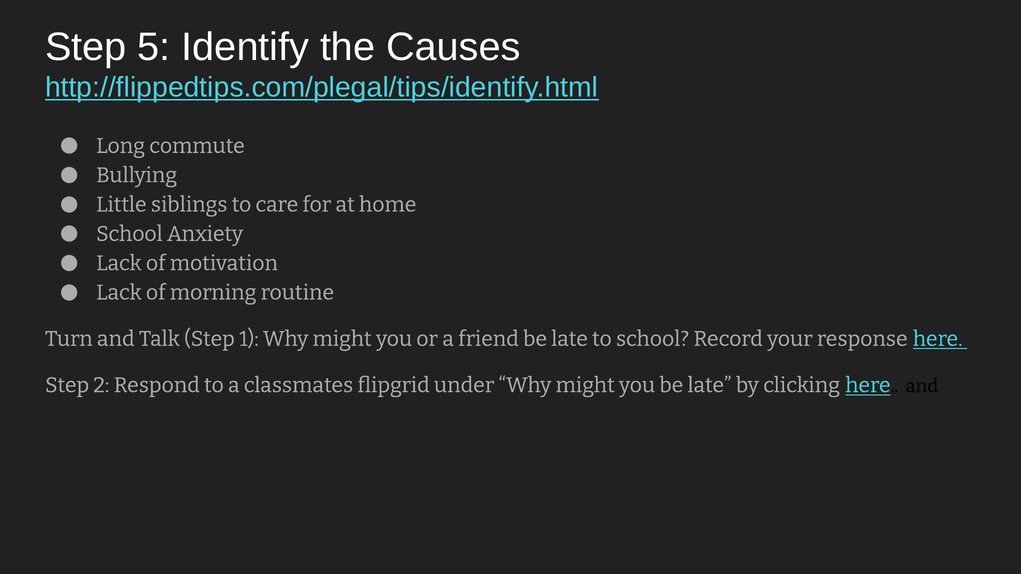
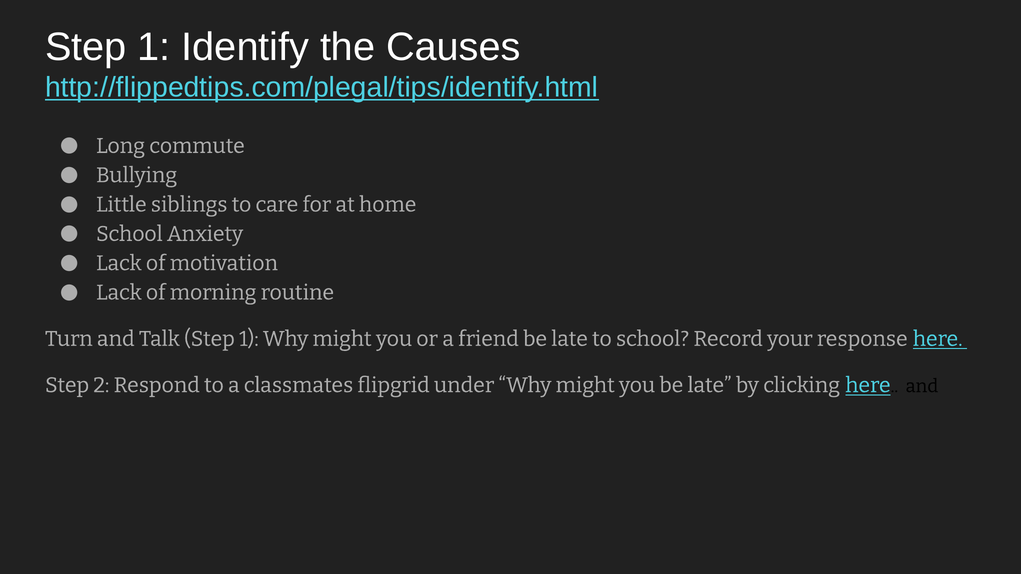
5 at (154, 47): 5 -> 1
